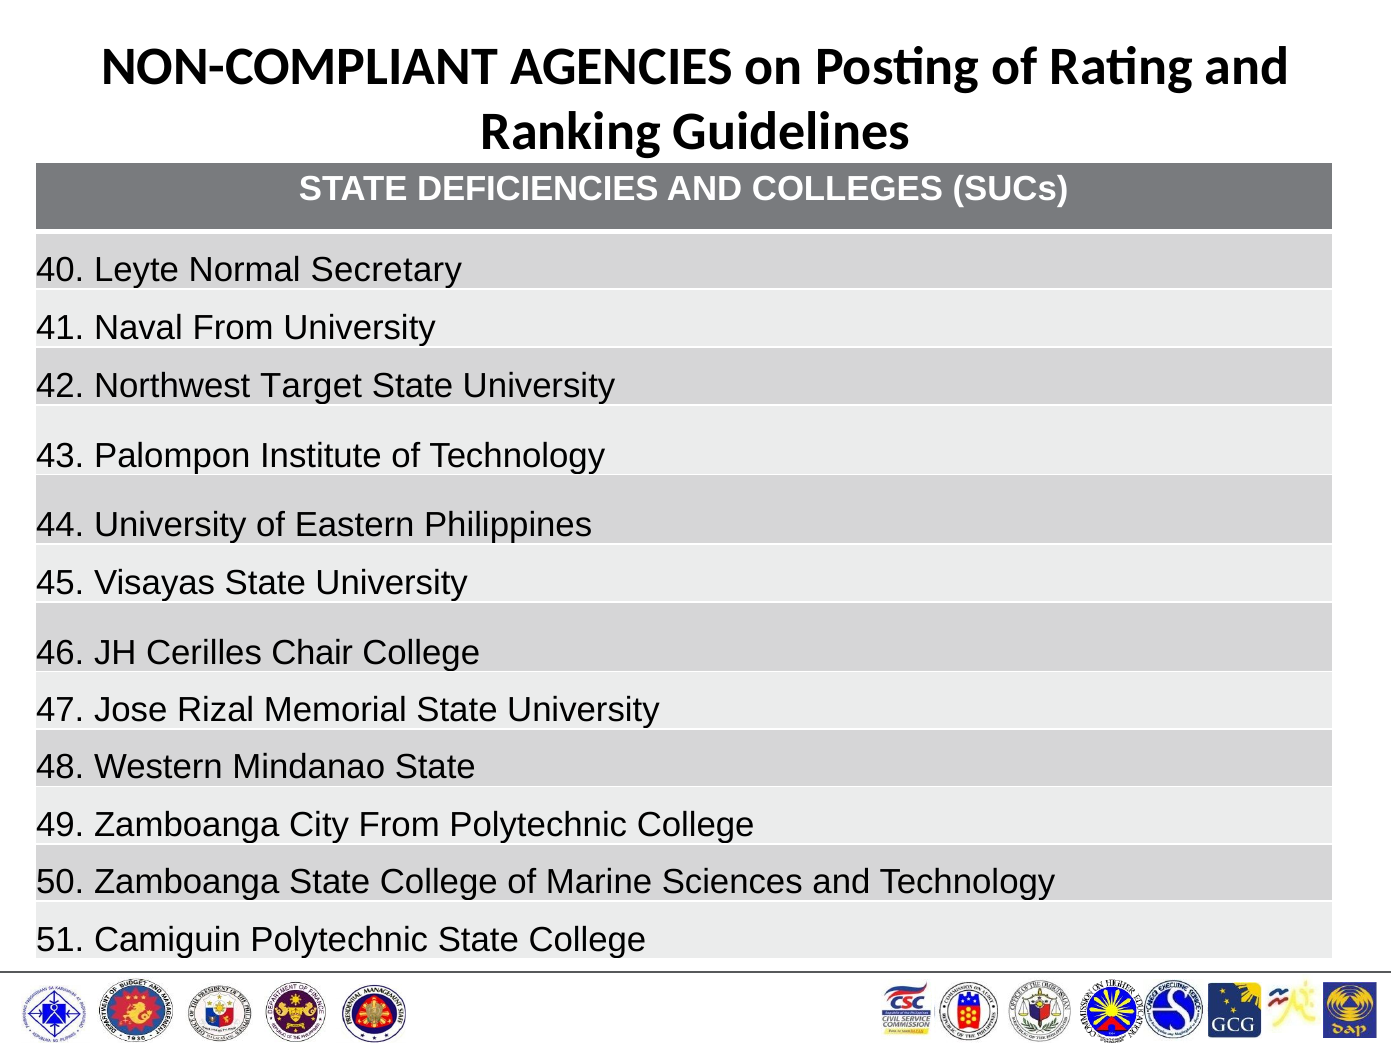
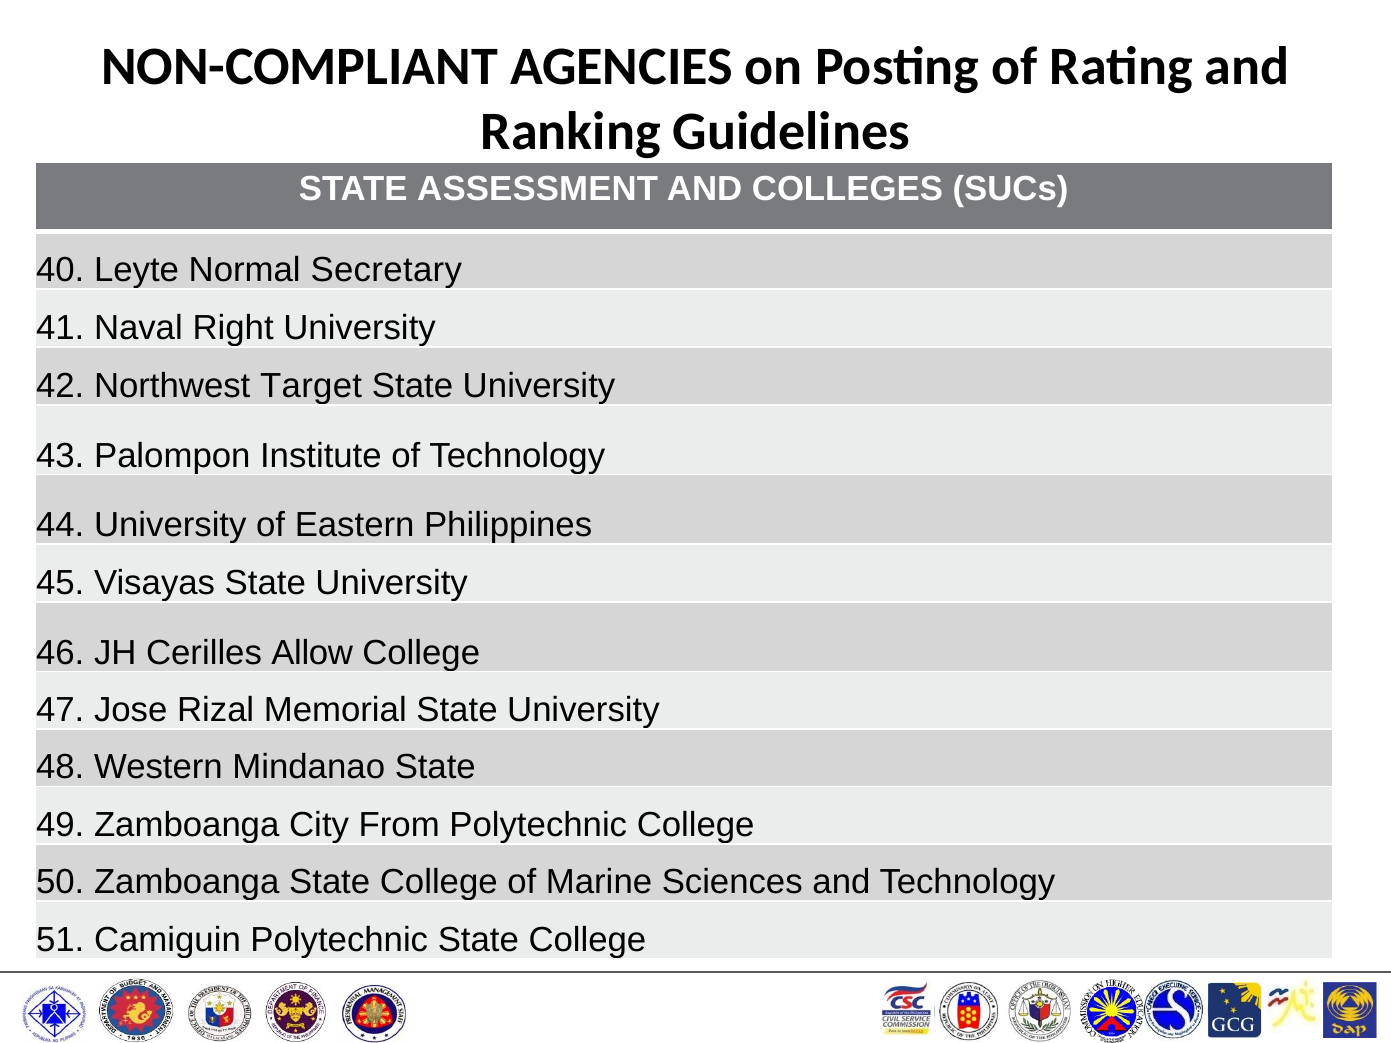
DEFICIENCIES: DEFICIENCIES -> ASSESSMENT
Naval From: From -> Right
Chair: Chair -> Allow
